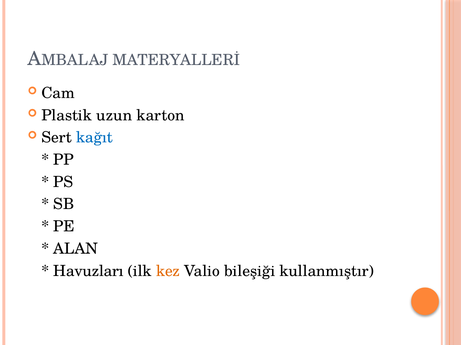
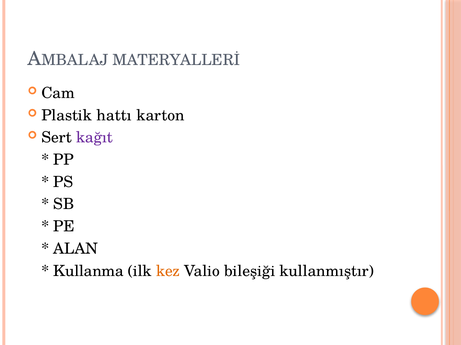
uzun: uzun -> hattı
kağıt colour: blue -> purple
Havuzları: Havuzları -> Kullanma
